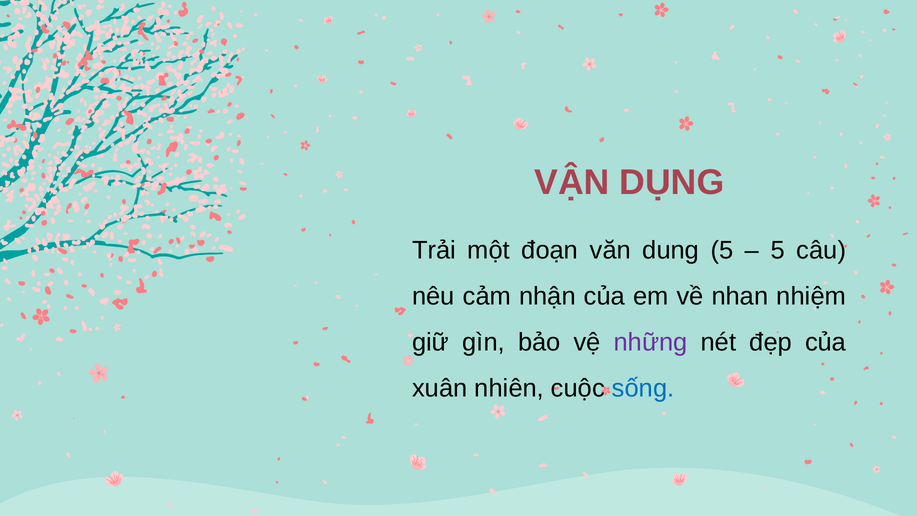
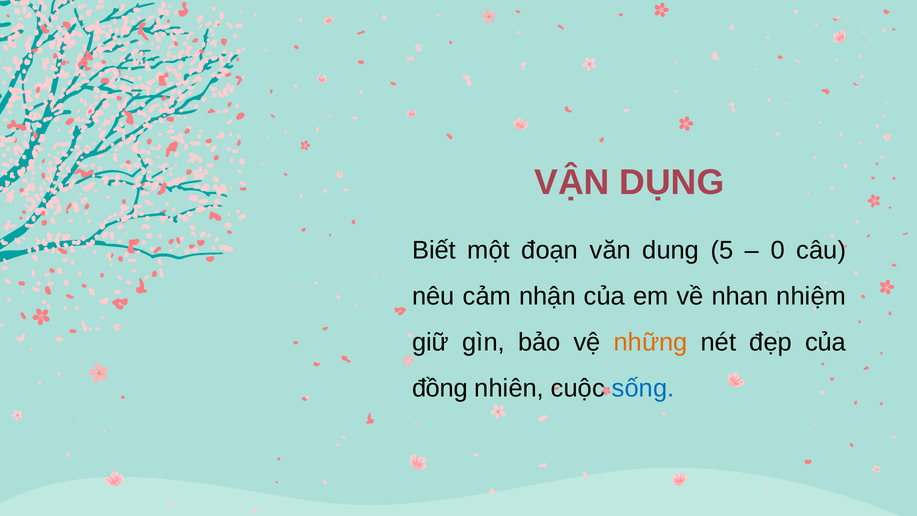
Trải: Trải -> Biết
5 at (778, 250): 5 -> 0
những colour: purple -> orange
xuân: xuân -> đồng
